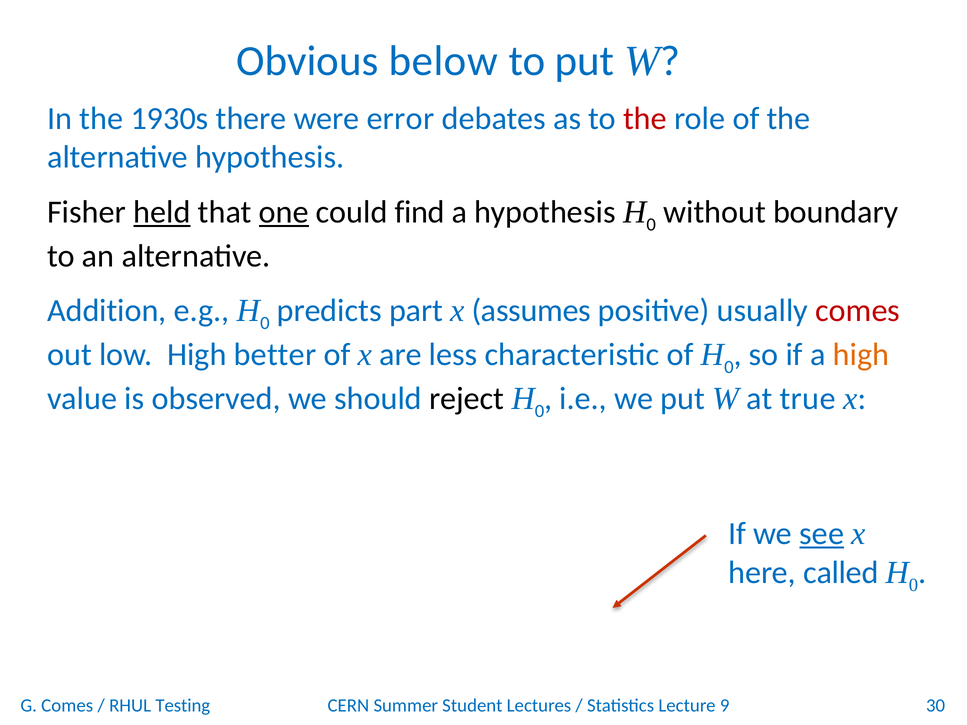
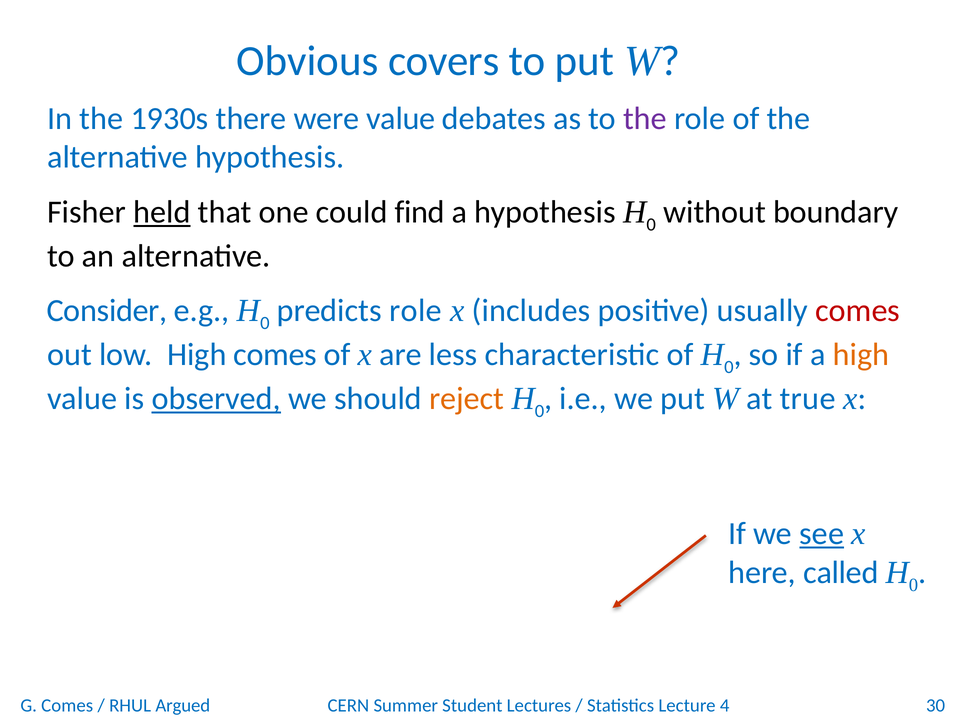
below: below -> covers
were error: error -> value
the at (645, 119) colour: red -> purple
one underline: present -> none
Addition: Addition -> Consider
predicts part: part -> role
assumes: assumes -> includes
High better: better -> comes
observed underline: none -> present
reject colour: black -> orange
Testing: Testing -> Argued
9: 9 -> 4
